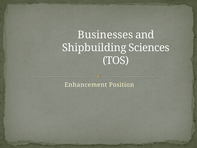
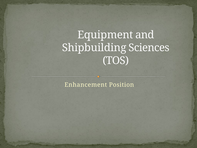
Businesses: Businesses -> Equipment
